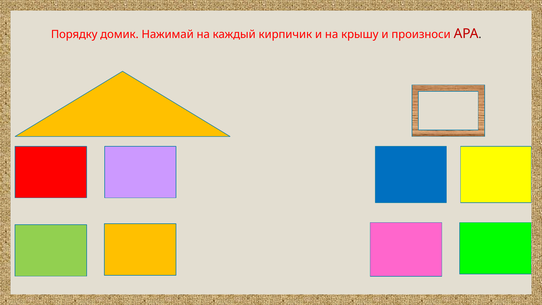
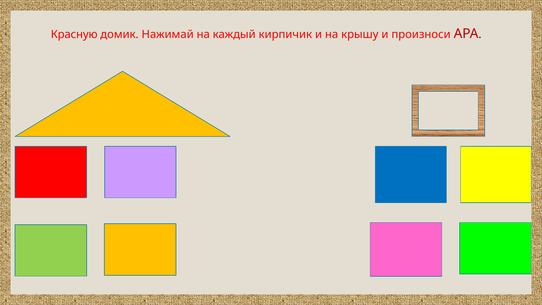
Порядку: Порядку -> Красную
